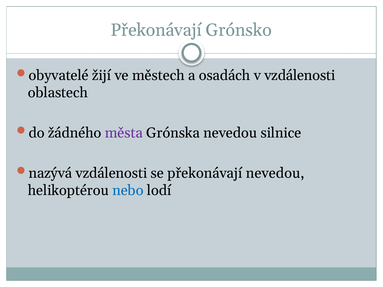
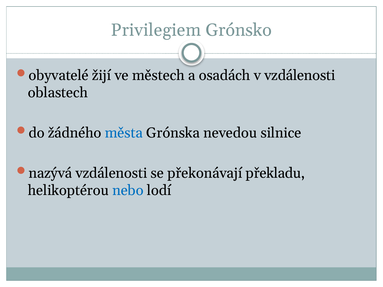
Překonávají at (156, 30): Překonávají -> Privilegiem
města colour: purple -> blue
překonávají nevedou: nevedou -> překladu
